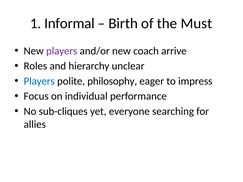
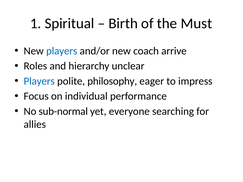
Informal: Informal -> Spiritual
players at (62, 51) colour: purple -> blue
sub-cliques: sub-cliques -> sub-normal
